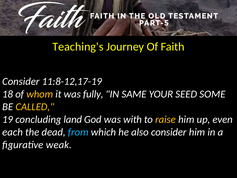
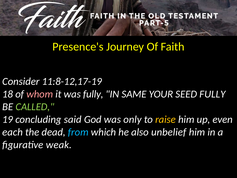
Teaching's: Teaching's -> Presence's
whom colour: yellow -> pink
SEED SOME: SOME -> FULLY
CALLED colour: yellow -> light green
land: land -> said
with: with -> only
also consider: consider -> unbelief
